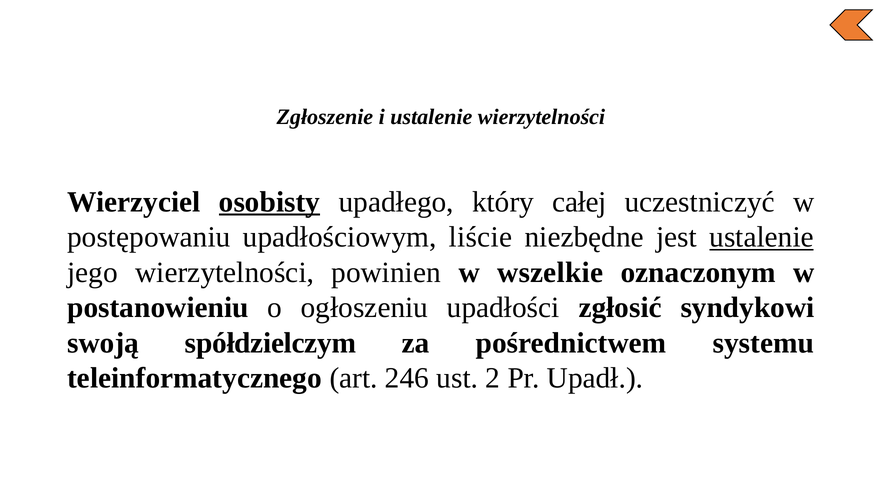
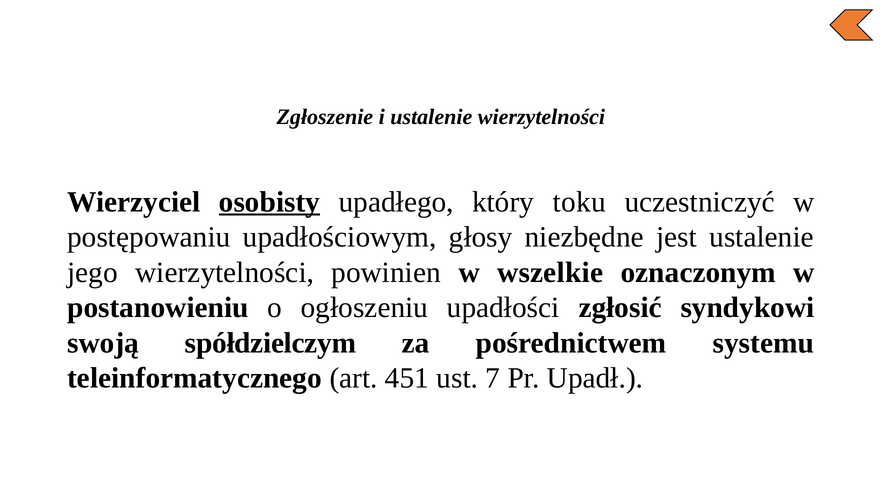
całej: całej -> toku
liście: liście -> głosy
ustalenie at (762, 237) underline: present -> none
246: 246 -> 451
2: 2 -> 7
